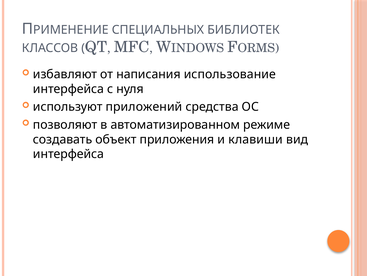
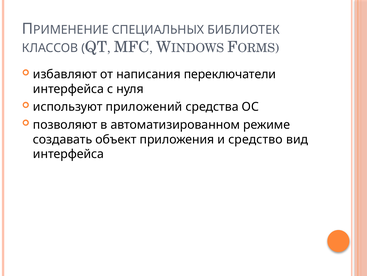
использование: использование -> переключатели
клавиши: клавиши -> средство
